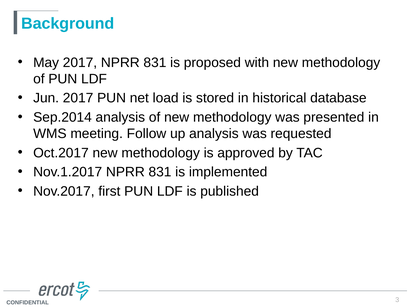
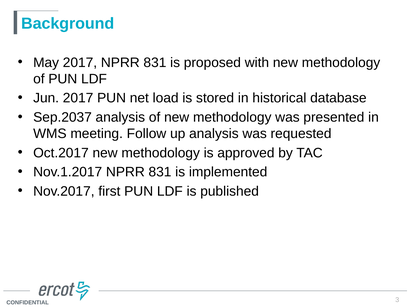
Sep.2014: Sep.2014 -> Sep.2037
